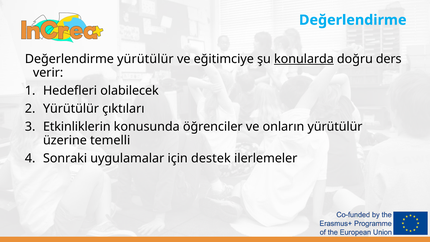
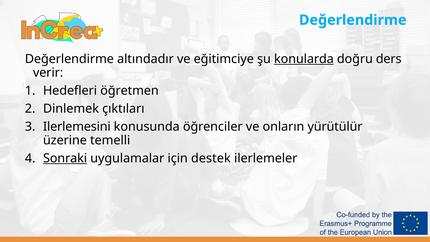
Değerlendirme yürütülür: yürütülür -> altındadır
olabilecek: olabilecek -> öğretmen
Yürütülür at (71, 109): Yürütülür -> Dinlemek
Etkinliklerin: Etkinliklerin -> Ilerlemesini
Sonraki underline: none -> present
